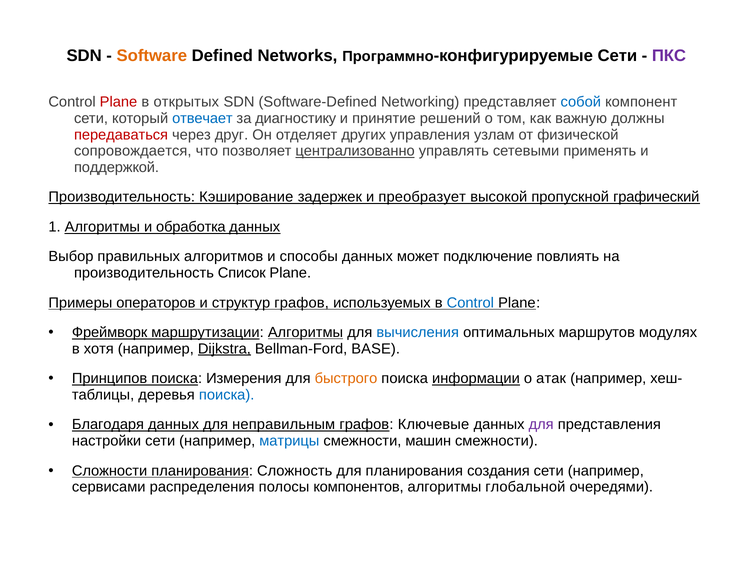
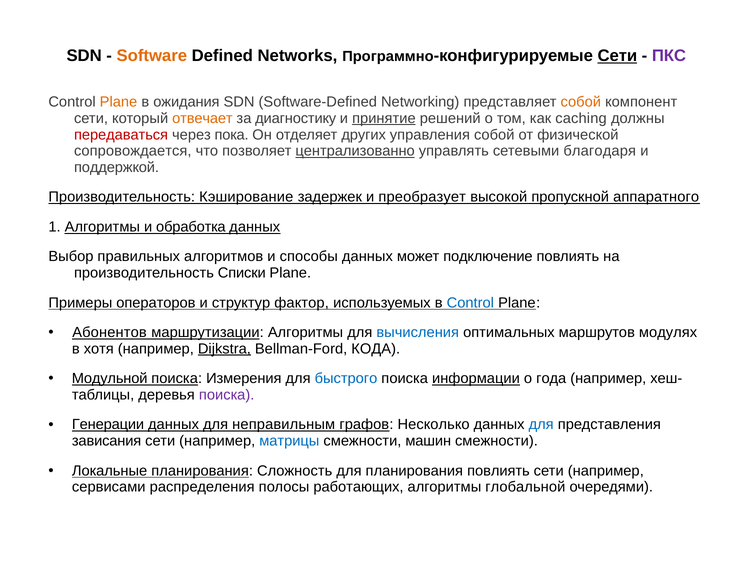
Сети at (617, 56) underline: none -> present
Plane at (118, 102) colour: red -> orange
открытых: открытых -> ожидания
собой at (581, 102) colour: blue -> orange
отвечает colour: blue -> orange
принятие underline: none -> present
важную: важную -> caching
друг: друг -> пока
управления узлам: узлам -> собой
применять: применять -> благодаря
графический: графический -> аппаратного
Список: Список -> Списки
структур графов: графов -> фактор
Фреймворк: Фреймворк -> Абонентов
Алгоритмы at (305, 333) underline: present -> none
BASE: BASE -> КОДА
Принципов: Принципов -> Модульной
быстрого colour: orange -> blue
атак: атак -> года
поиска at (227, 395) colour: blue -> purple
Благодаря: Благодаря -> Генерации
Ключевые: Ключевые -> Несколько
для at (541, 425) colour: purple -> blue
настройки: настройки -> зависания
Сложности: Сложности -> Локальные
планирования создания: создания -> повлиять
компонентов: компонентов -> работающих
